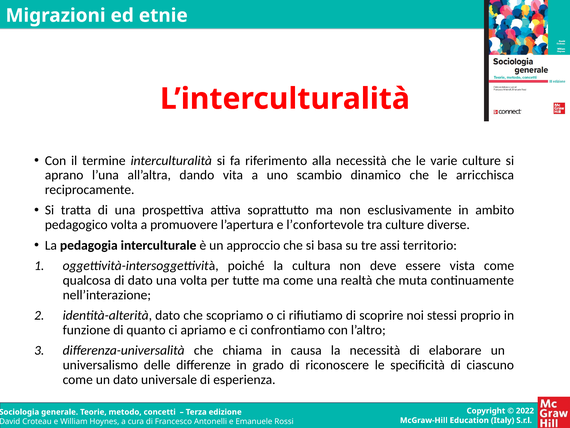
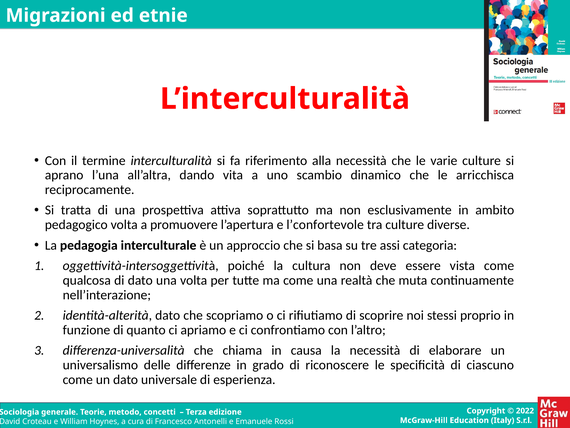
territorio: territorio -> categoria
